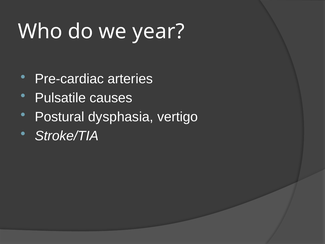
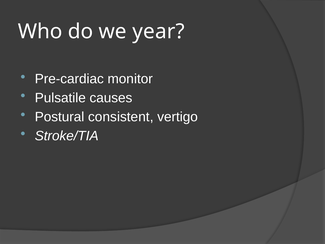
arteries: arteries -> monitor
dysphasia: dysphasia -> consistent
